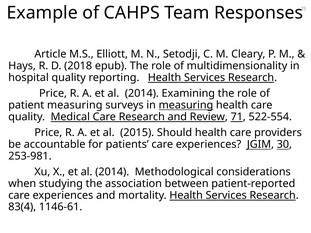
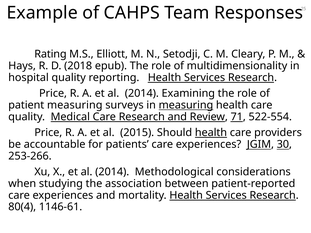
Article: Article -> Rating
health at (211, 133) underline: none -> present
253-981: 253-981 -> 253-266
83(4: 83(4 -> 80(4
